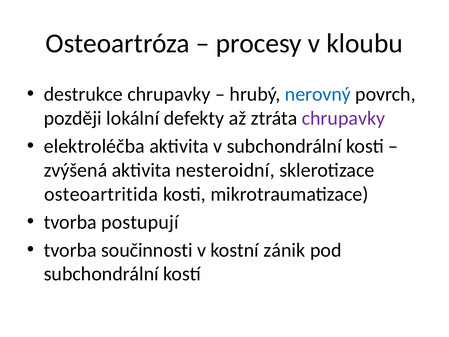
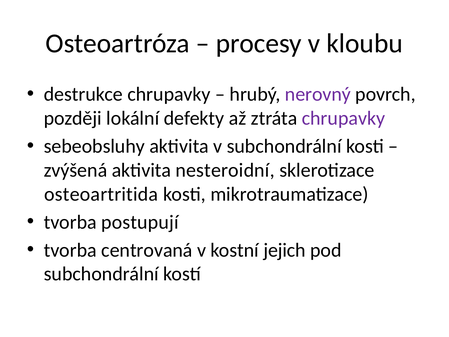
nerovný colour: blue -> purple
elektroléčba: elektroléčba -> sebeobsluhy
součinnosti: součinnosti -> centrovaná
zánik: zánik -> jejich
